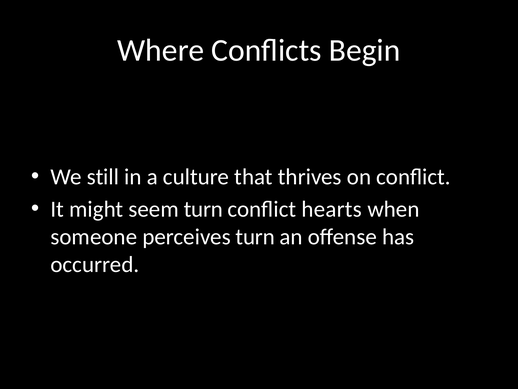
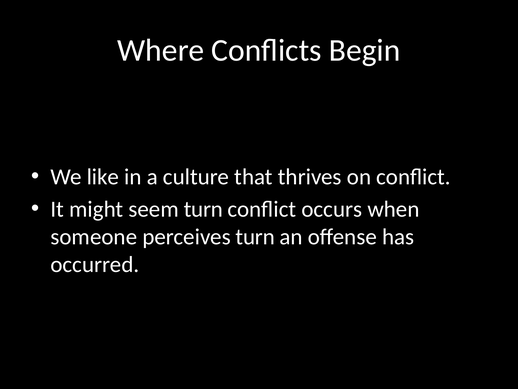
still: still -> like
hearts: hearts -> occurs
